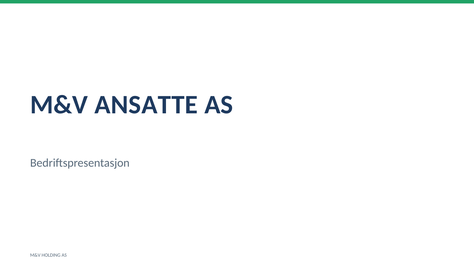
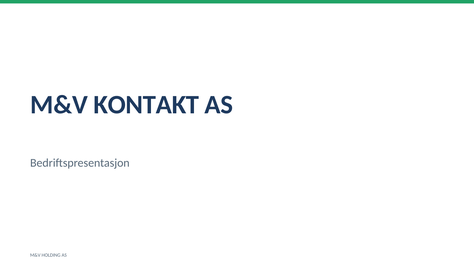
ANSATTE: ANSATTE -> KONTAKT
